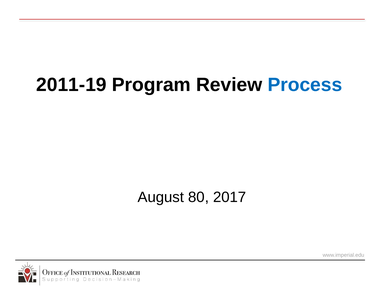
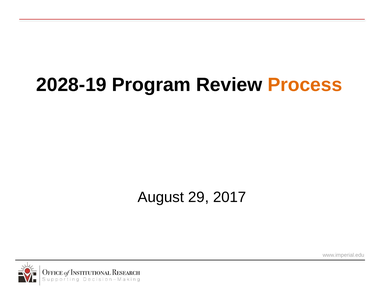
2011-19: 2011-19 -> 2028-19
Process colour: blue -> orange
80: 80 -> 29
